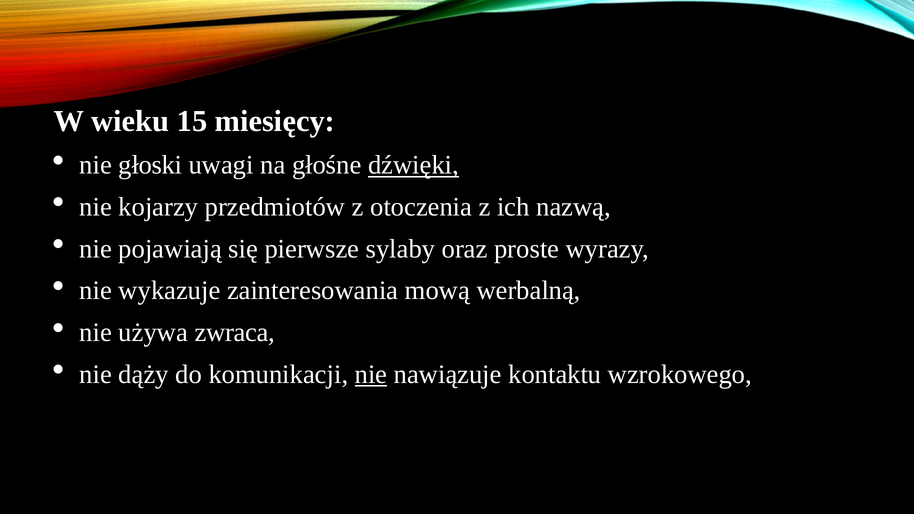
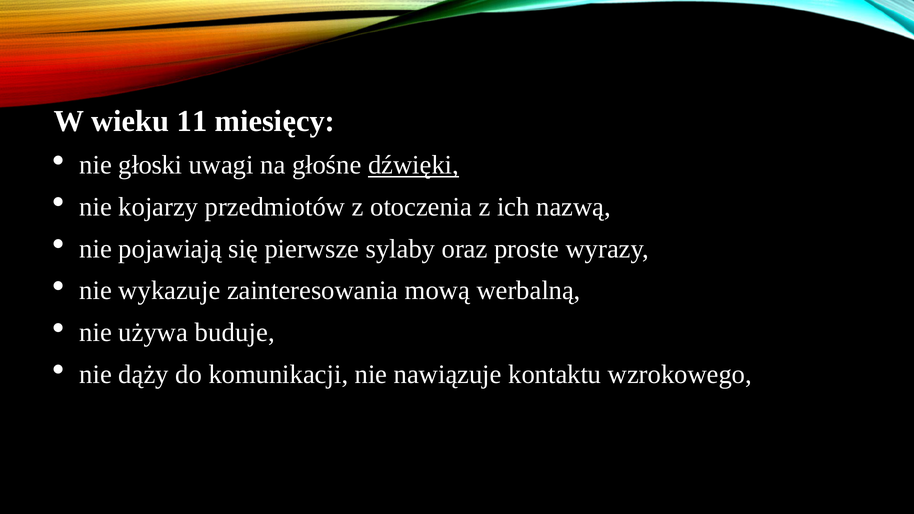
15: 15 -> 11
zwraca: zwraca -> buduje
nie at (371, 374) underline: present -> none
